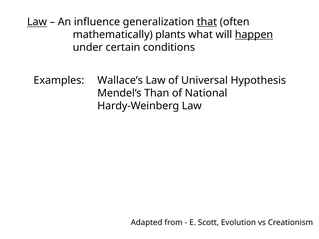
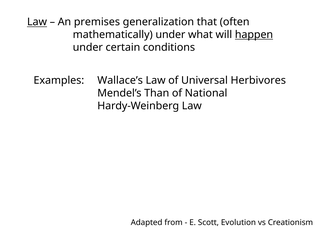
influence: influence -> premises
that underline: present -> none
mathematically plants: plants -> under
Hypothesis: Hypothesis -> Herbivores
